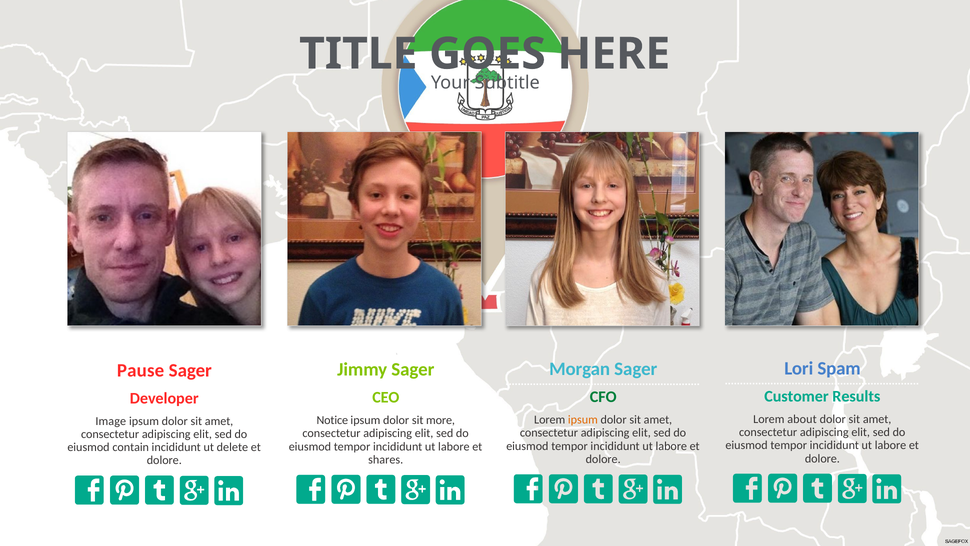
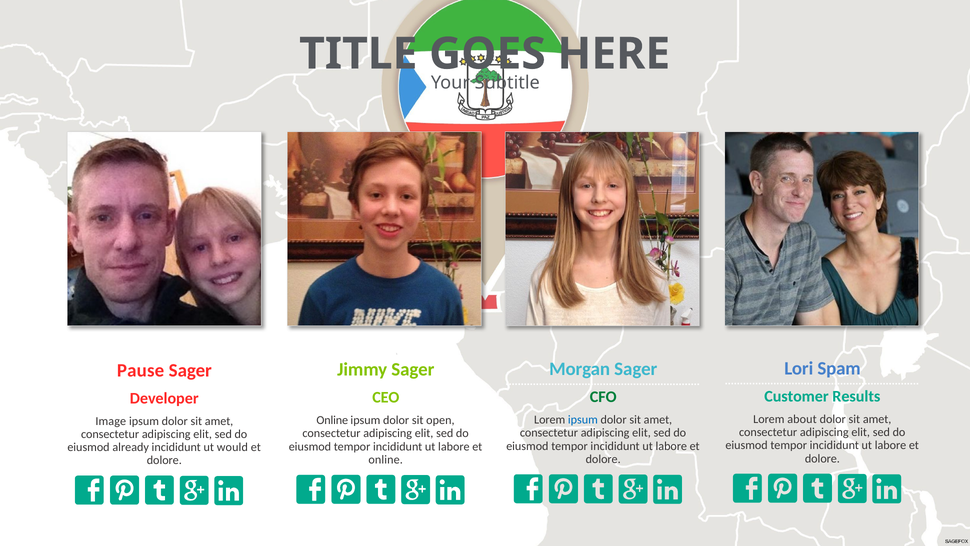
ipsum at (583, 420) colour: orange -> blue
Notice at (332, 420): Notice -> Online
more: more -> open
contain: contain -> already
delete: delete -> would
shares at (386, 459): shares -> online
